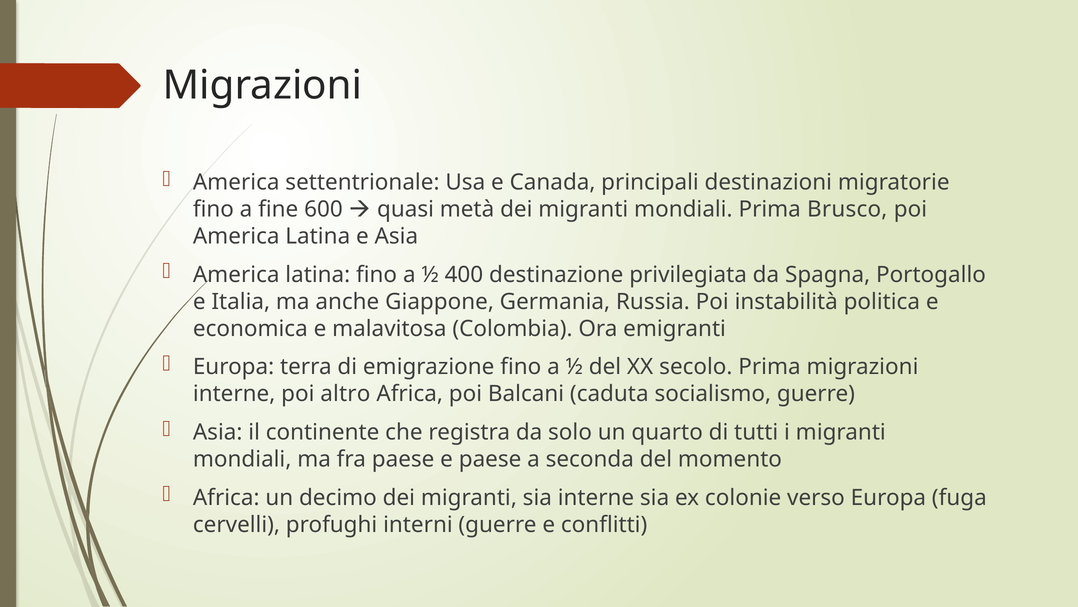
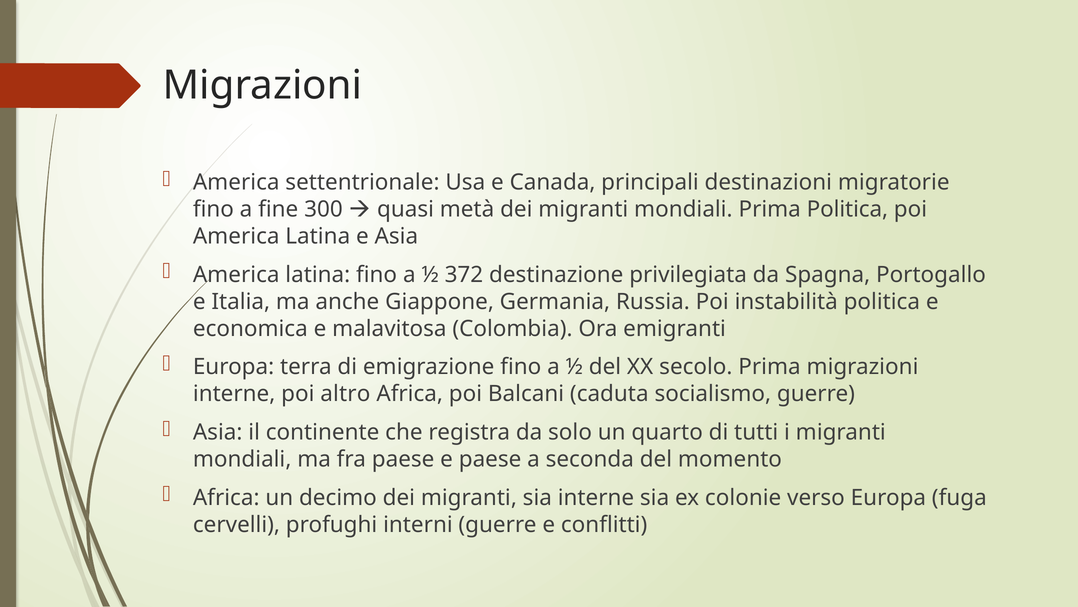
600: 600 -> 300
Prima Brusco: Brusco -> Politica
400: 400 -> 372
